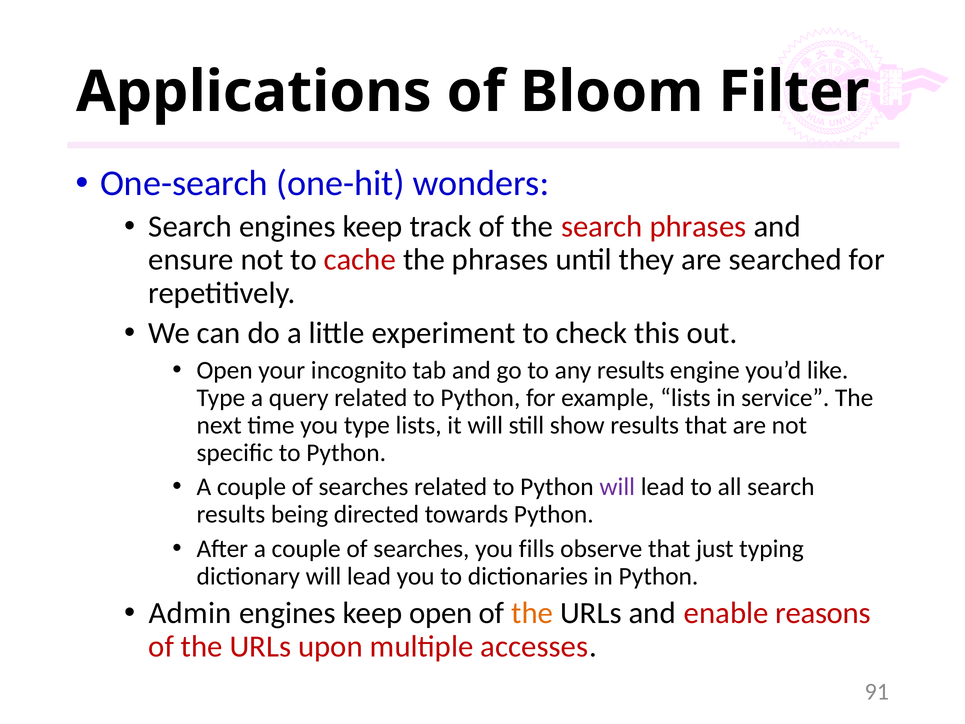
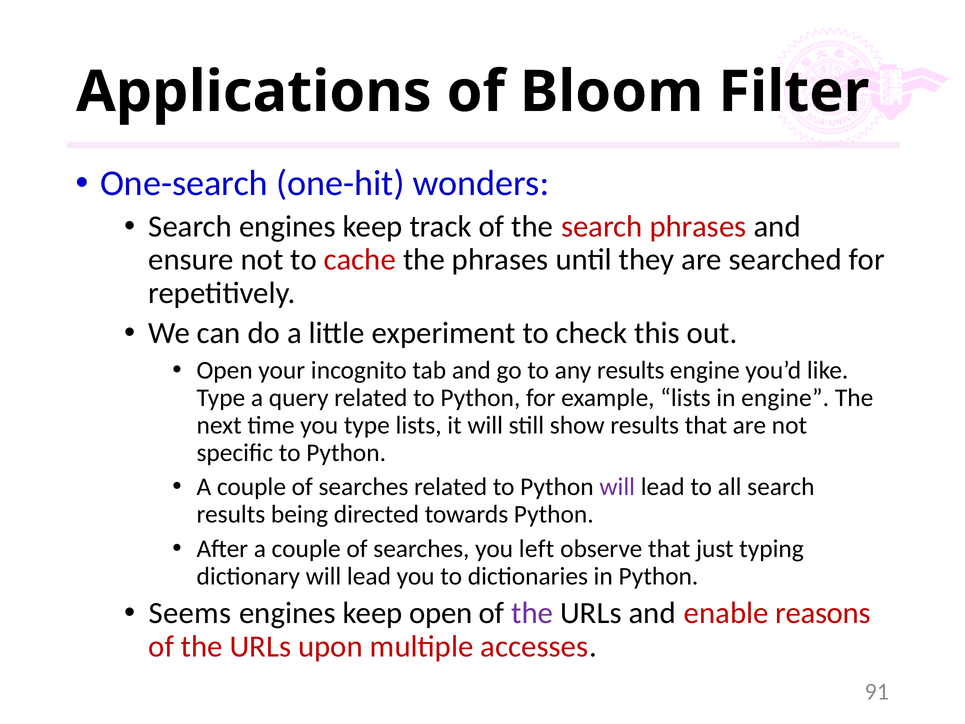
in service: service -> engine
fills: fills -> left
Admin: Admin -> Seems
the at (532, 613) colour: orange -> purple
